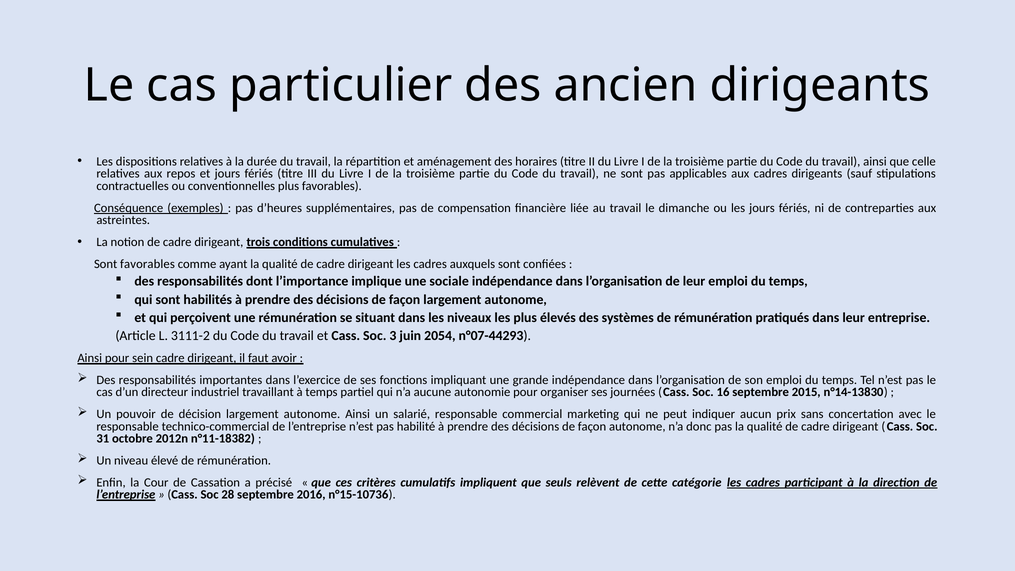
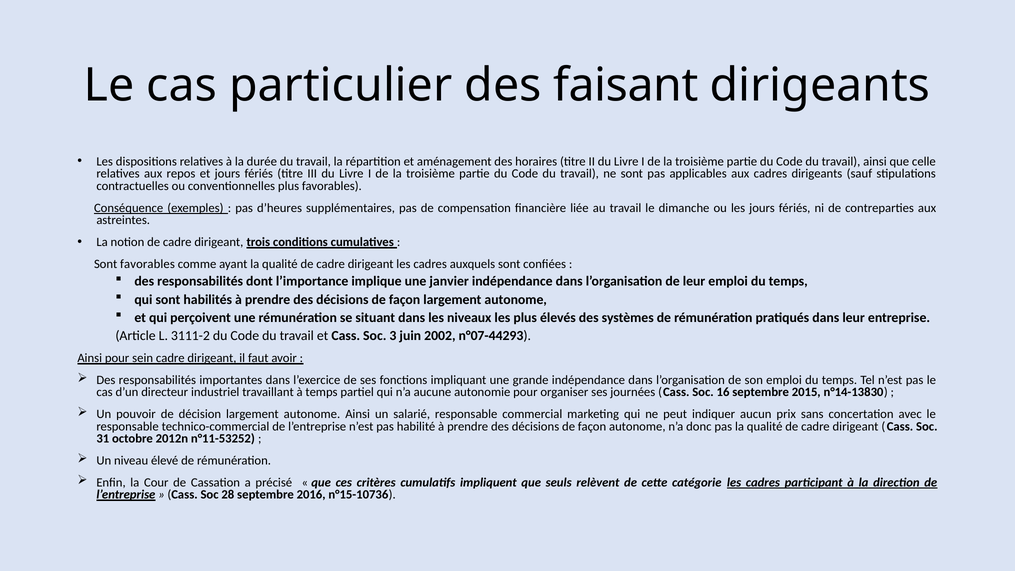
ancien: ancien -> faisant
sociale: sociale -> janvier
2054: 2054 -> 2002
n°11-18382: n°11-18382 -> n°11-53252
